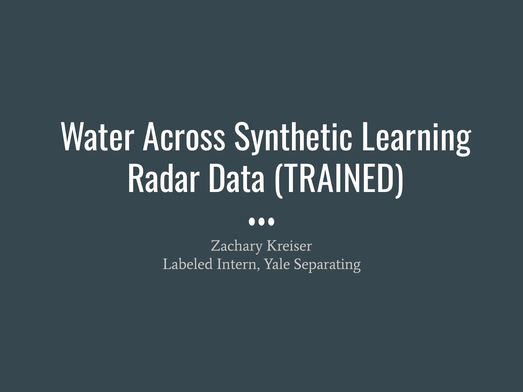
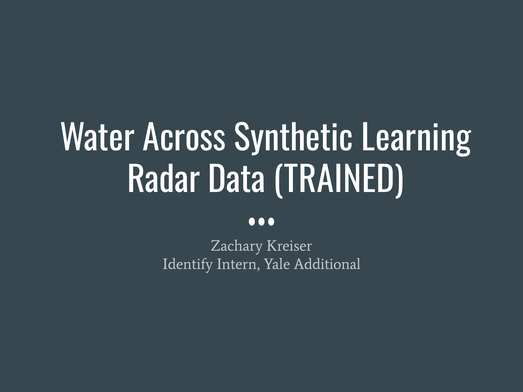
Labeled: Labeled -> Identify
Separating: Separating -> Additional
